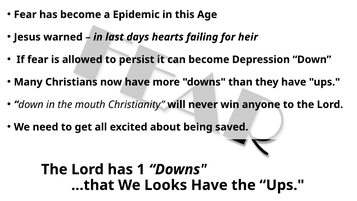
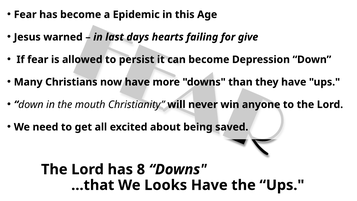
heir: heir -> give
1: 1 -> 8
